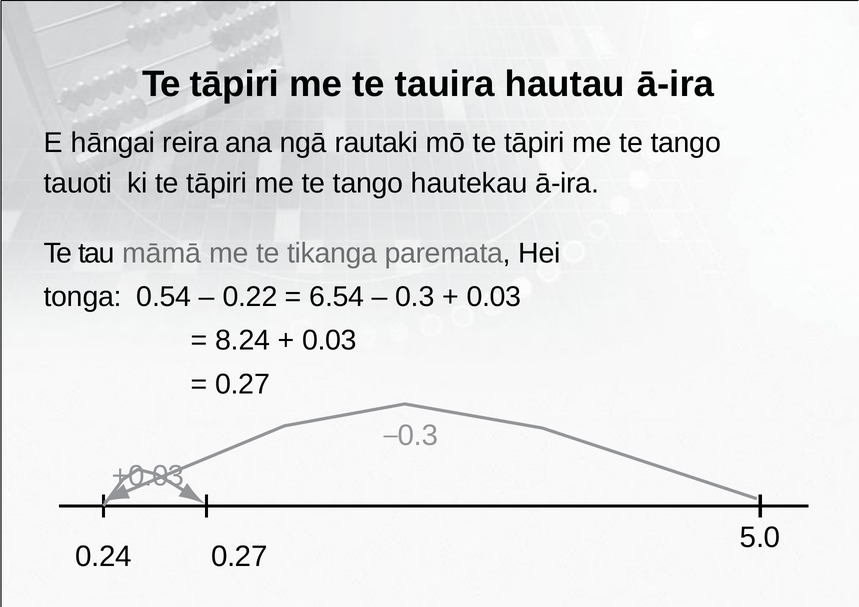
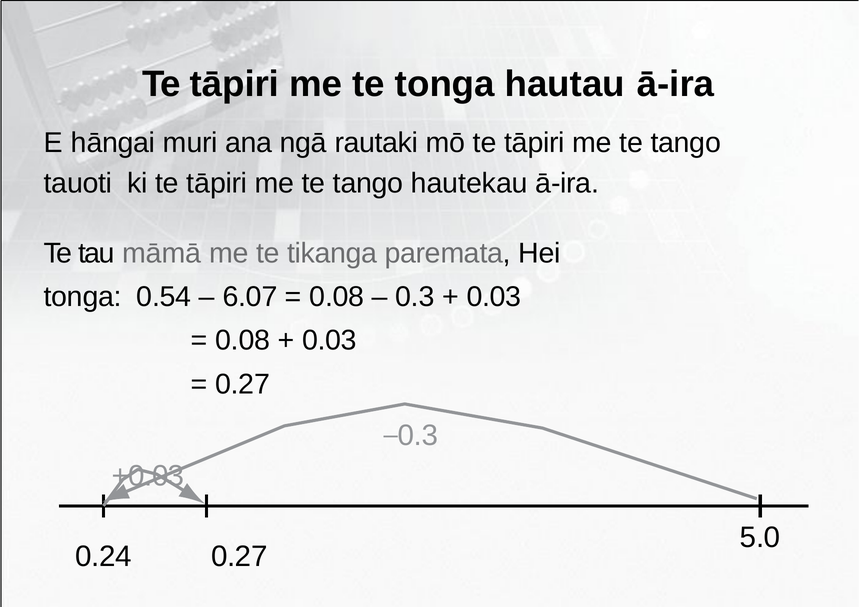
te tauira: tauira -> tonga
reira: reira -> muri
0.22: 0.22 -> 6.07
6.54 at (337, 297): 6.54 -> 0.08
8.24 at (243, 340): 8.24 -> 0.08
